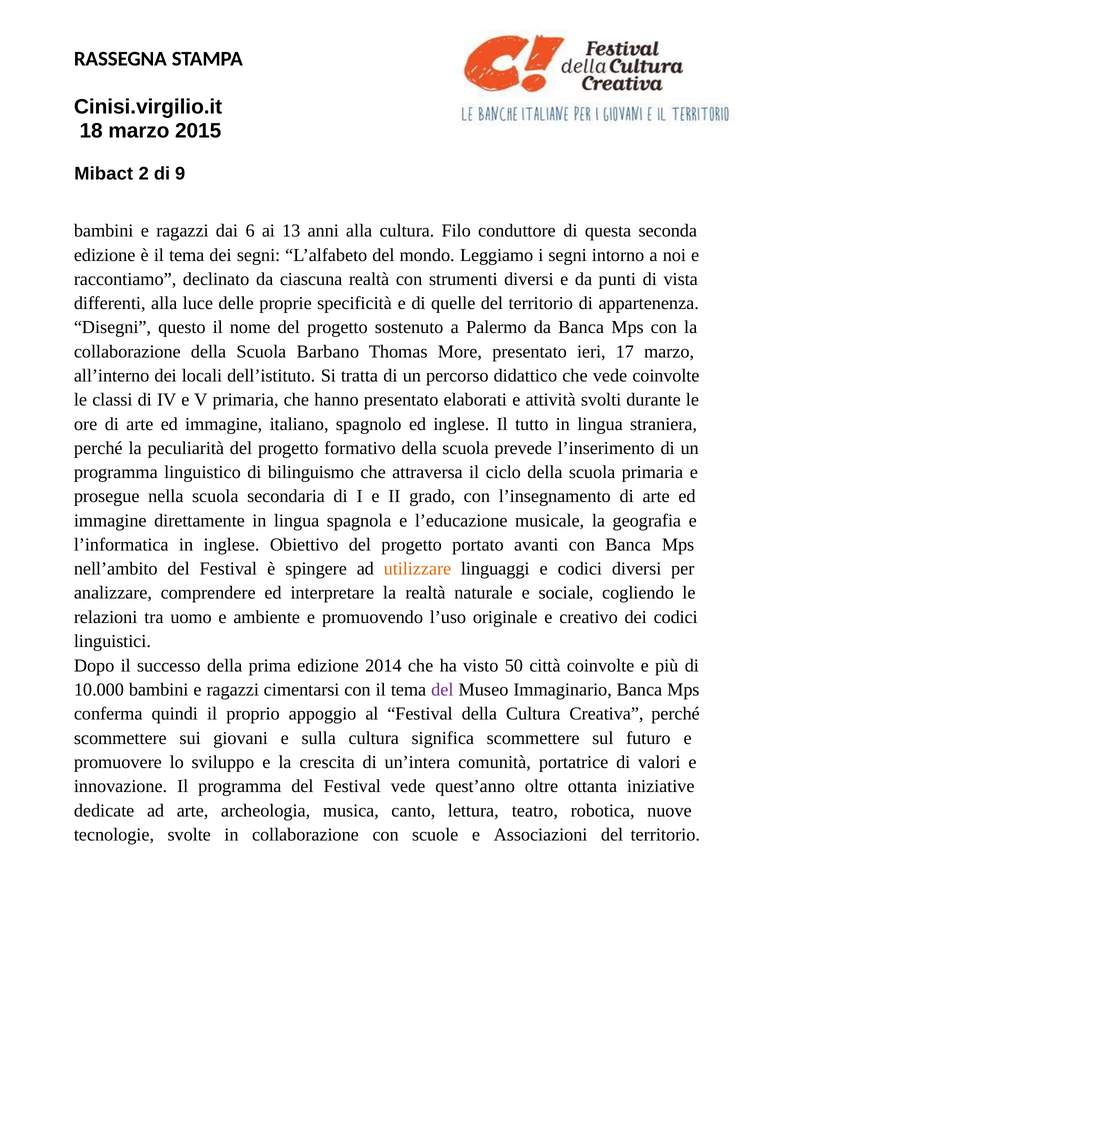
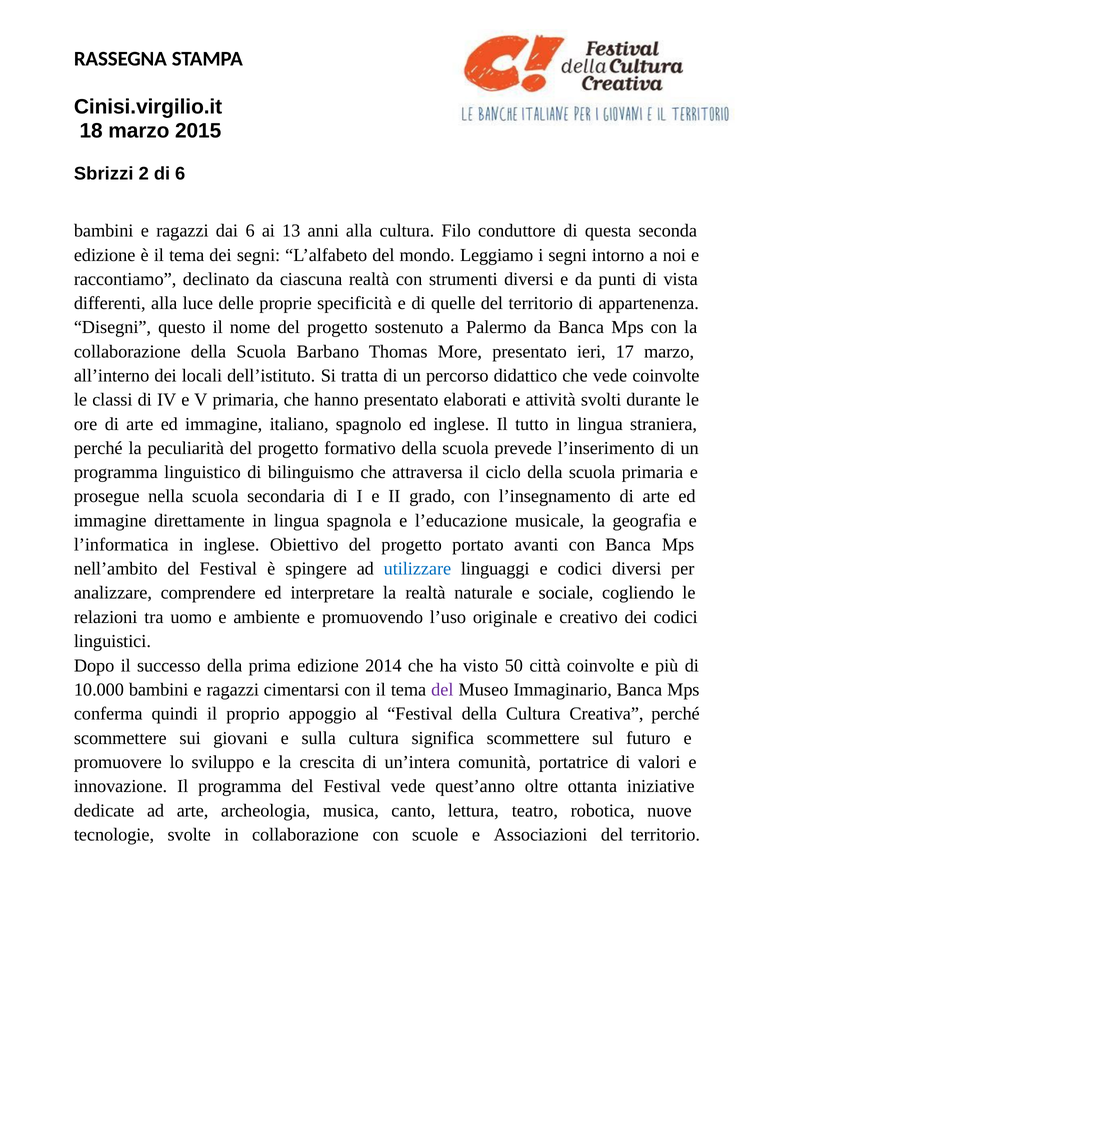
Mibact: Mibact -> Sbrizzi
di 9: 9 -> 6
utilizzare colour: orange -> blue
